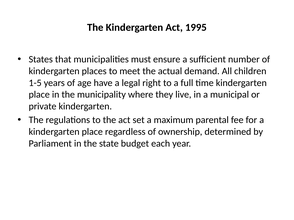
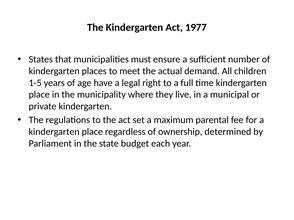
1995: 1995 -> 1977
